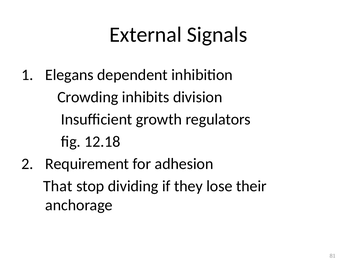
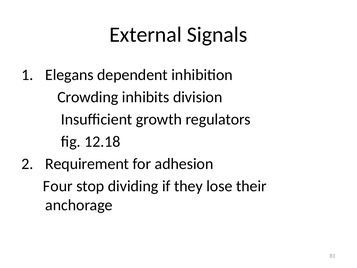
That: That -> Four
